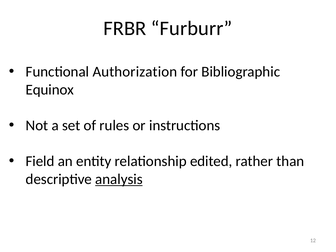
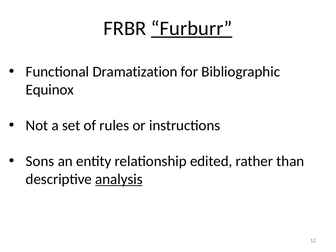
Furburr underline: none -> present
Authorization: Authorization -> Dramatization
Field: Field -> Sons
